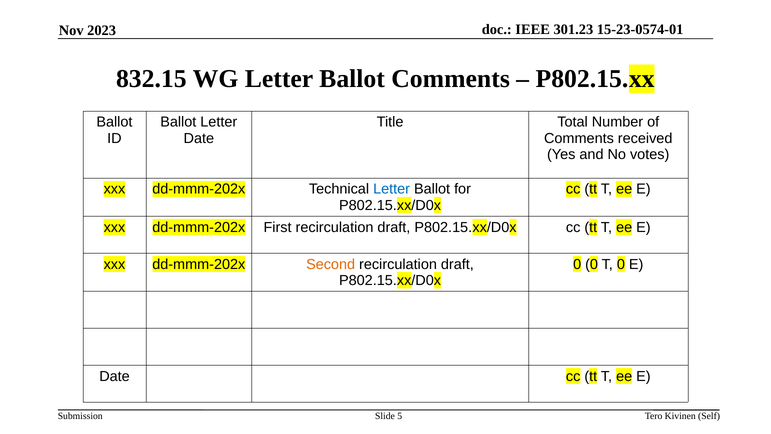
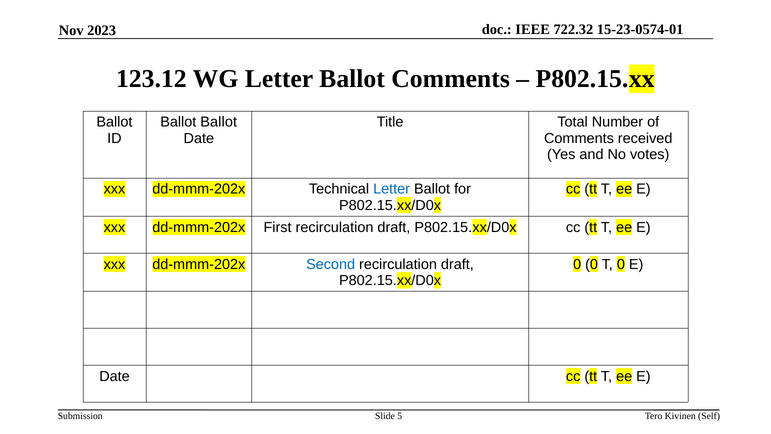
301.23: 301.23 -> 722.32
832.15: 832.15 -> 123.12
Ballot Letter: Letter -> Ballot
Second colour: orange -> blue
